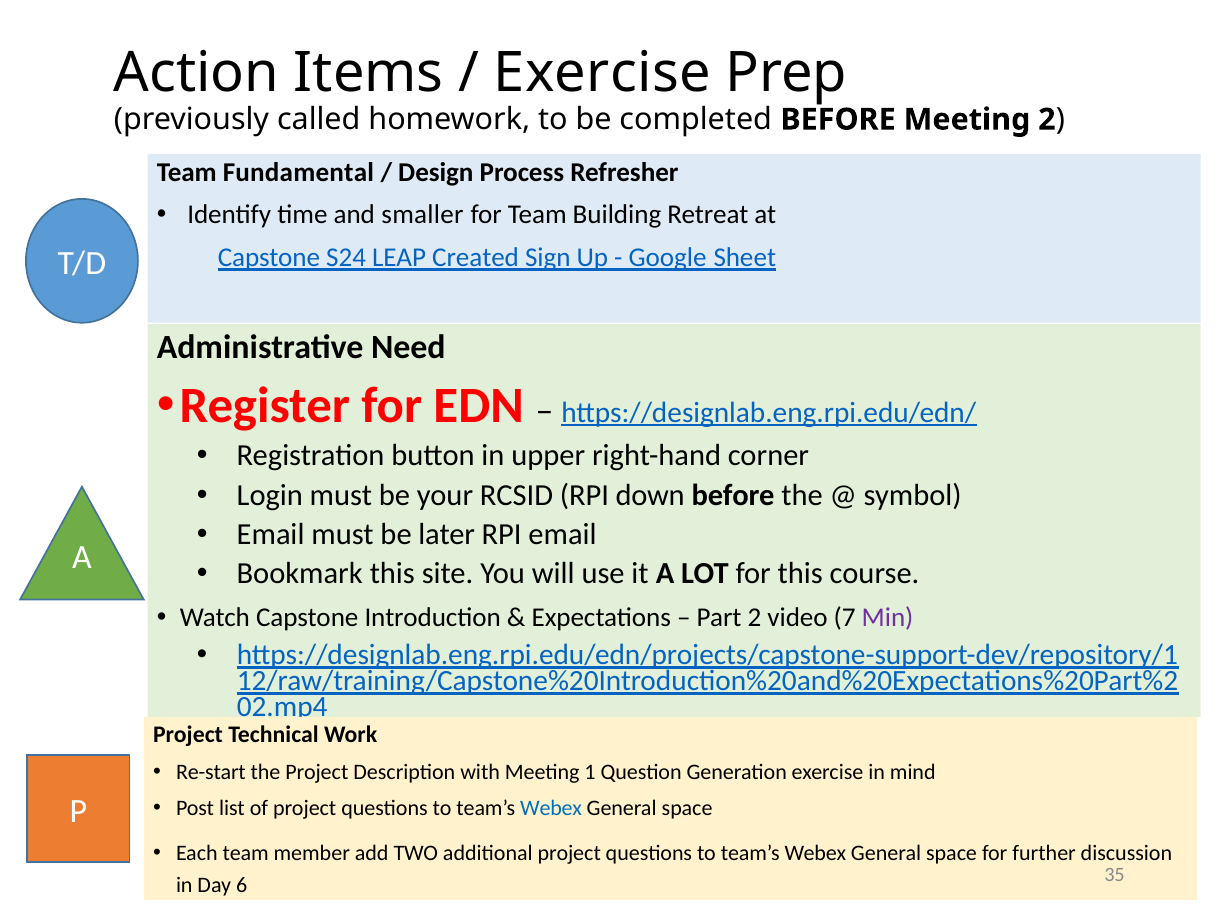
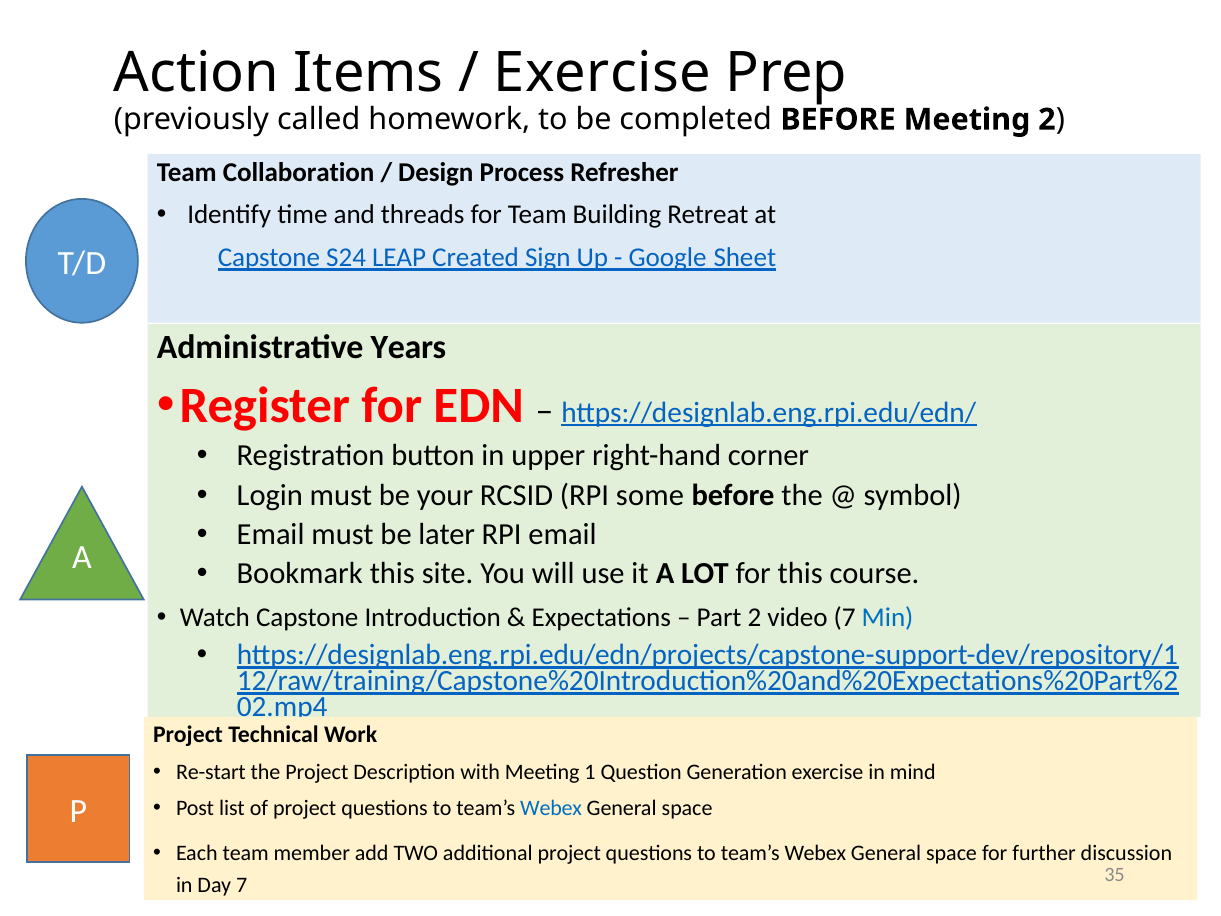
Fundamental: Fundamental -> Collaboration
smaller: smaller -> threads
Need: Need -> Years
down: down -> some
Min colour: purple -> blue
Day 6: 6 -> 7
